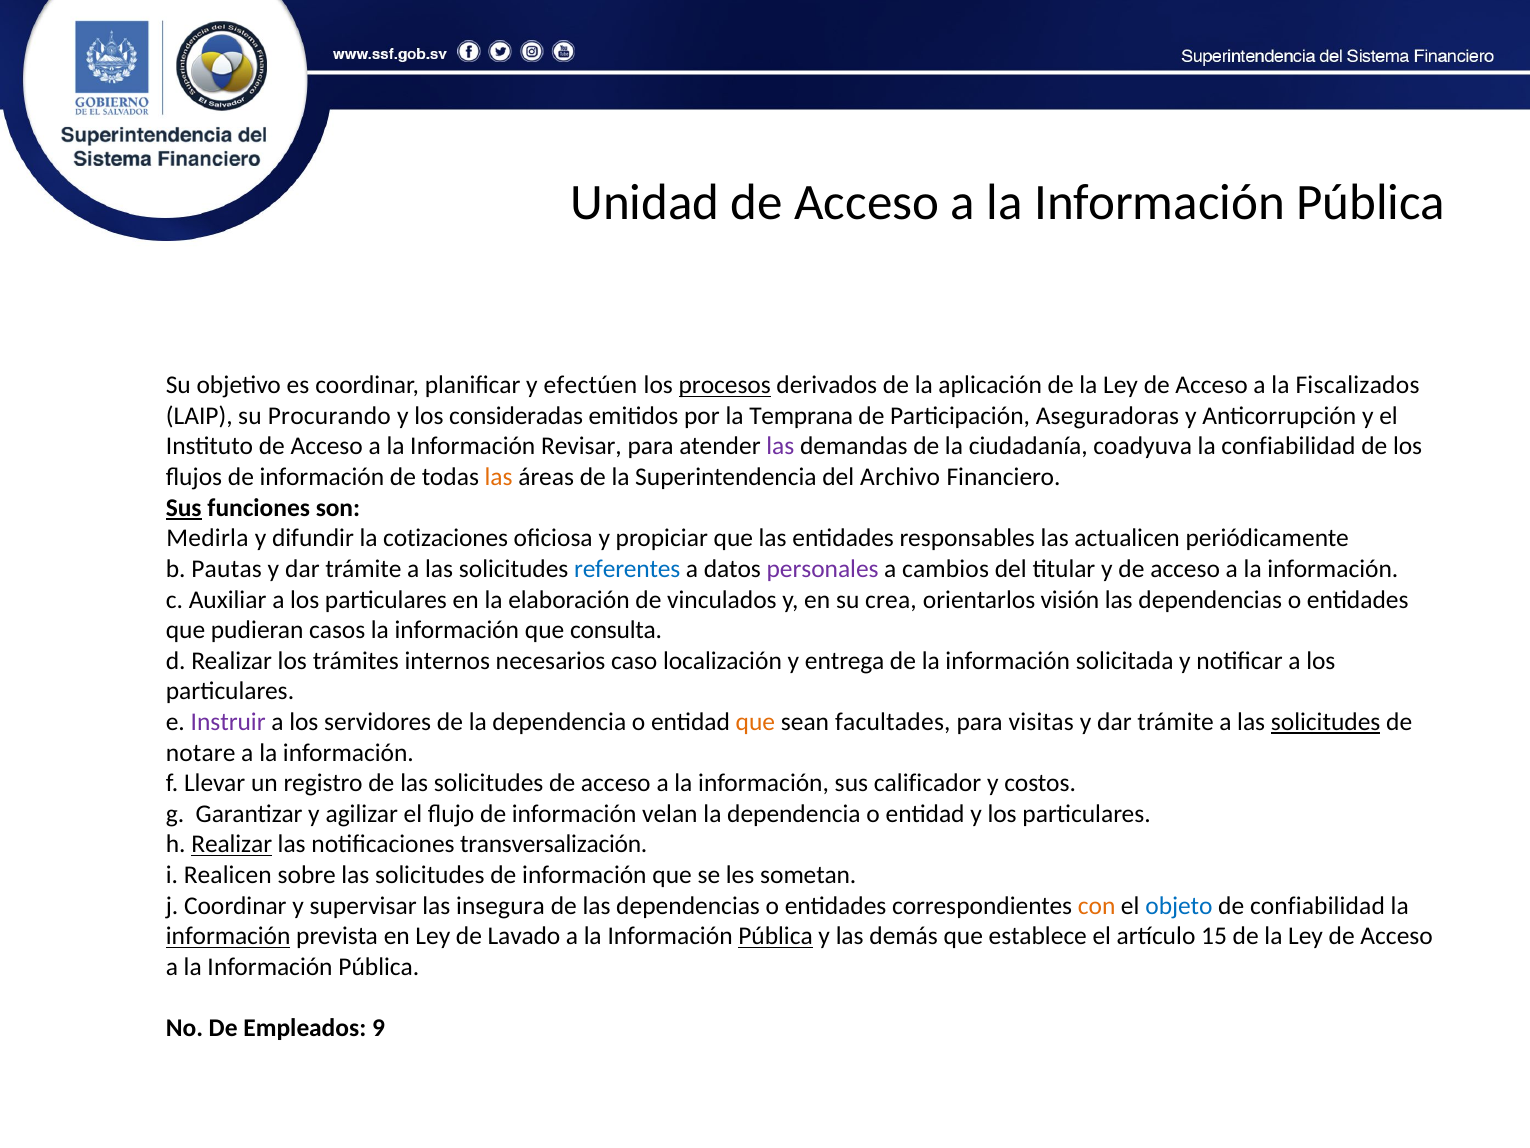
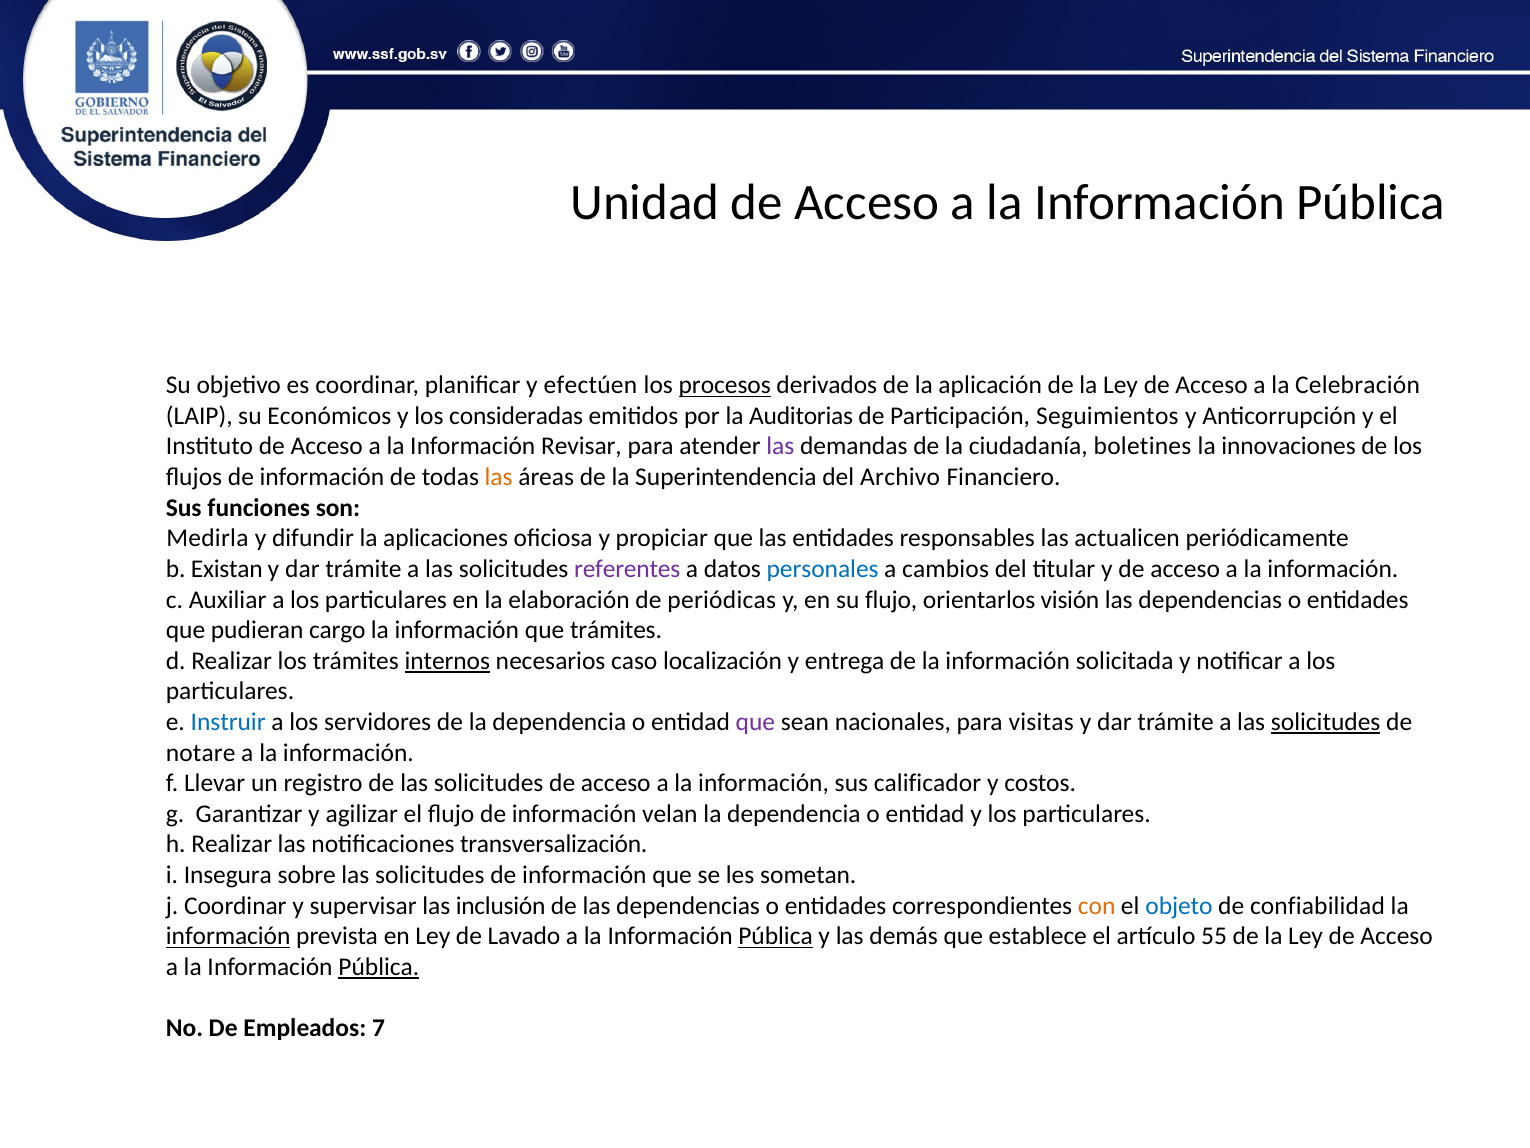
Fiscalizados: Fiscalizados -> Celebración
Procurando: Procurando -> Económicos
Temprana: Temprana -> Auditorias
Aseguradoras: Aseguradoras -> Seguimientos
coadyuva: coadyuva -> boletines
la confiabilidad: confiabilidad -> innovaciones
Sus at (184, 508) underline: present -> none
cotizaciones: cotizaciones -> aplicaciones
Pautas: Pautas -> Existan
referentes colour: blue -> purple
personales colour: purple -> blue
vinculados: vinculados -> periódicas
su crea: crea -> flujo
casos: casos -> cargo
que consulta: consulta -> trámites
internos underline: none -> present
Instruir colour: purple -> blue
que at (755, 722) colour: orange -> purple
facultades: facultades -> nacionales
Realizar at (232, 844) underline: present -> none
Realicen: Realicen -> Insegura
insegura: insegura -> inclusión
15: 15 -> 55
Pública at (379, 967) underline: none -> present
9: 9 -> 7
